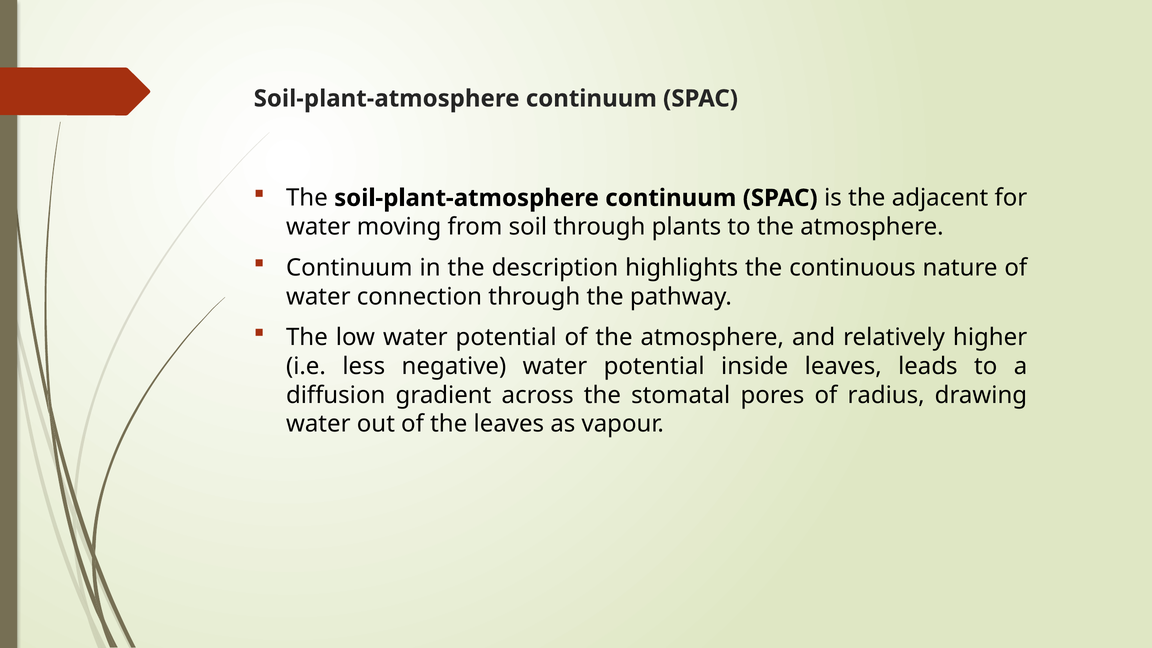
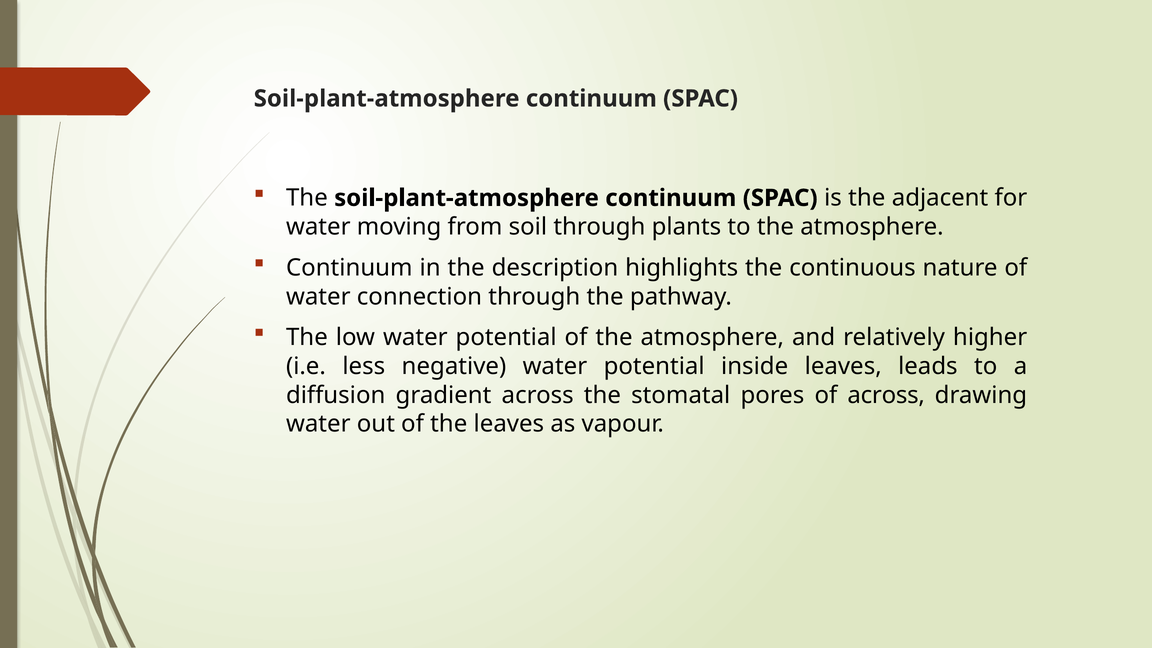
of radius: radius -> across
